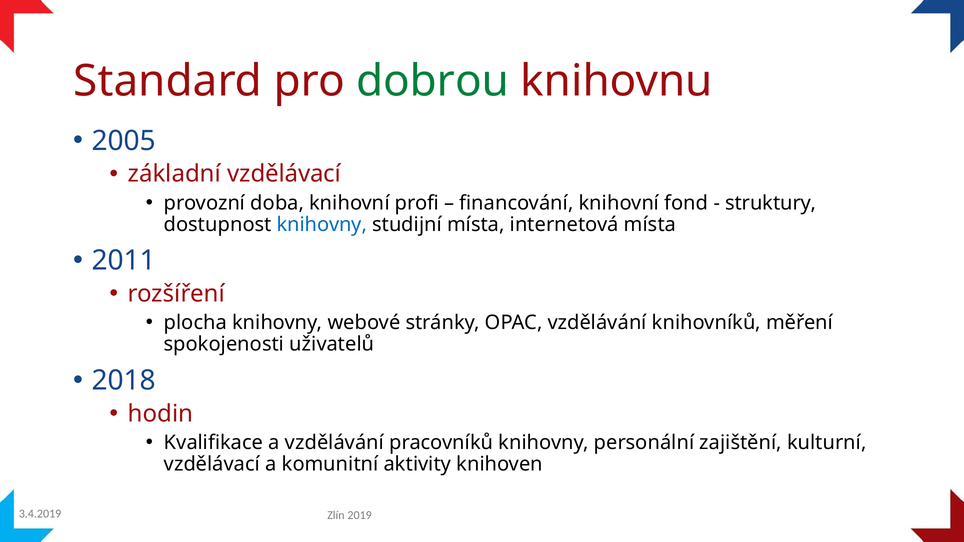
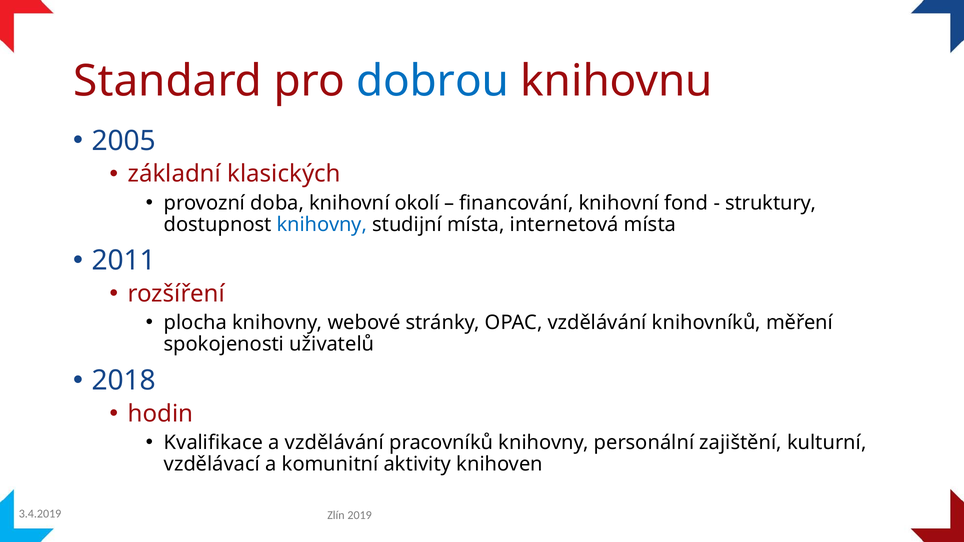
dobrou colour: green -> blue
základní vzdělávací: vzdělávací -> klasických
profi: profi -> okolí
